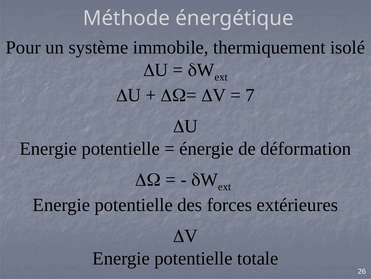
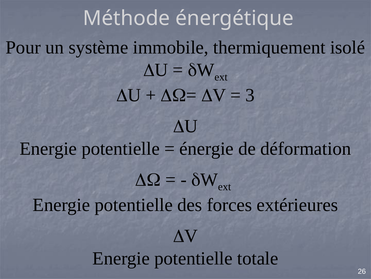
7: 7 -> 3
